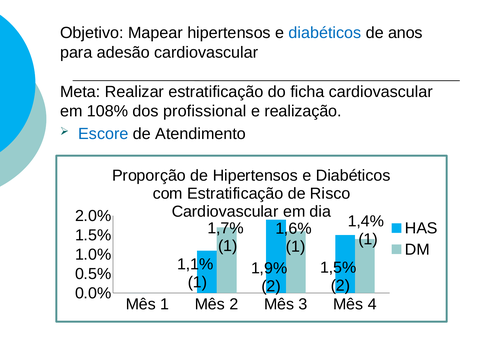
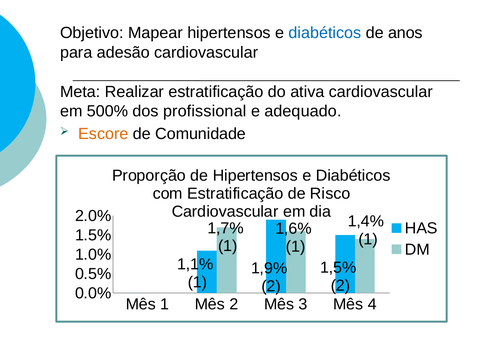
ficha: ficha -> ativa
108%: 108% -> 500%
realização: realização -> adequado
Escore colour: blue -> orange
Atendimento: Atendimento -> Comunidade
